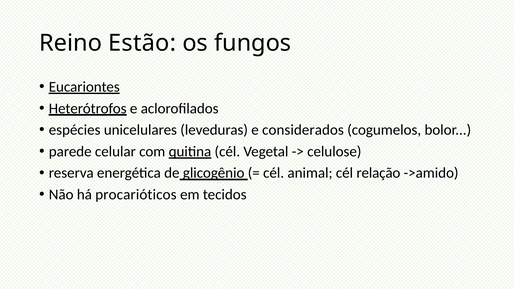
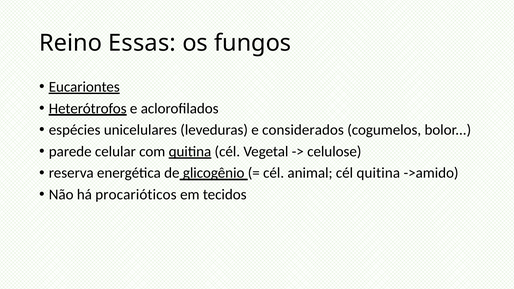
Estão: Estão -> Essas
cél relação: relação -> quitina
